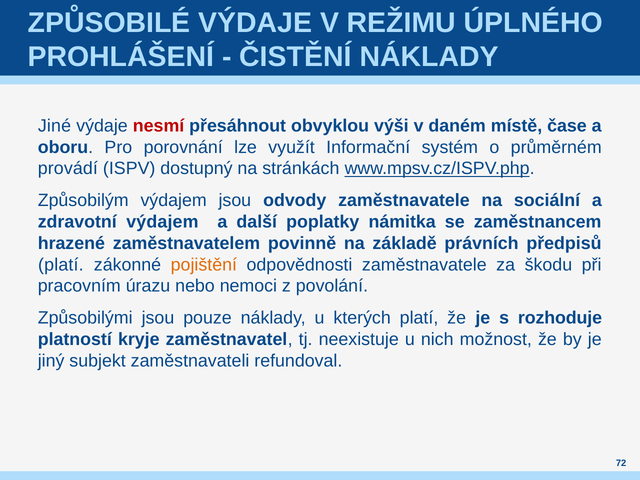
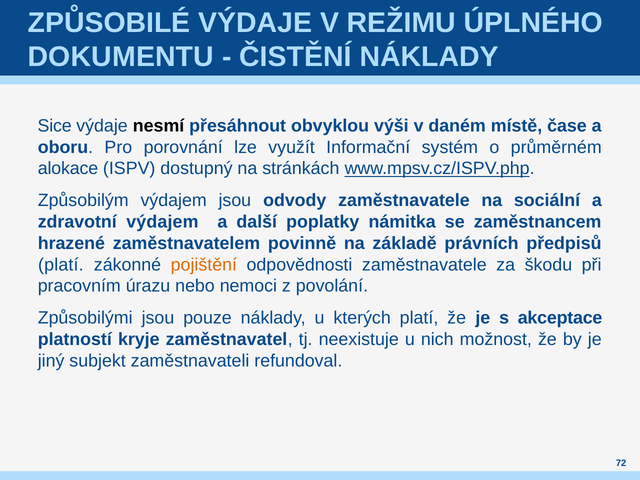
PROHLÁŠENÍ: PROHLÁŠENÍ -> DOKUMENTU
Jiné: Jiné -> Sice
nesmí colour: red -> black
provádí: provádí -> alokace
rozhoduje: rozhoduje -> akceptace
